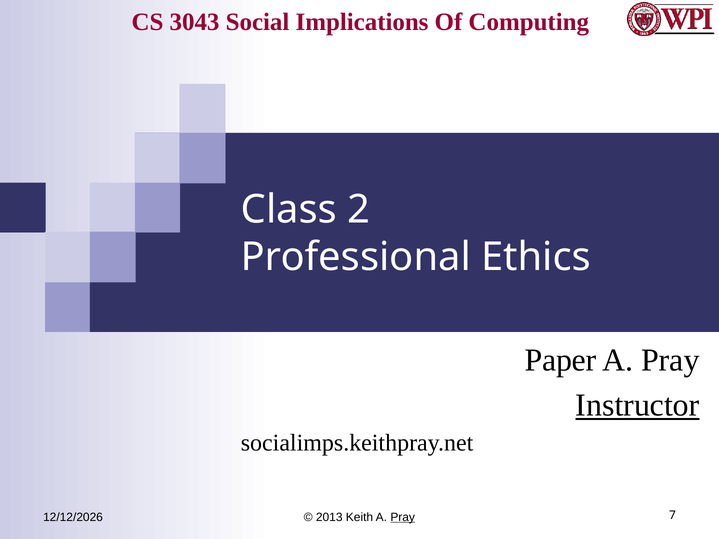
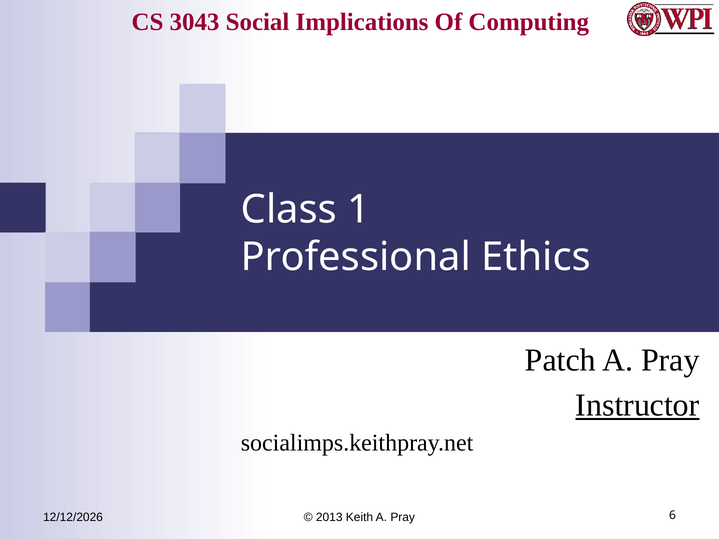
2: 2 -> 1
Paper: Paper -> Patch
Pray at (403, 517) underline: present -> none
7: 7 -> 6
